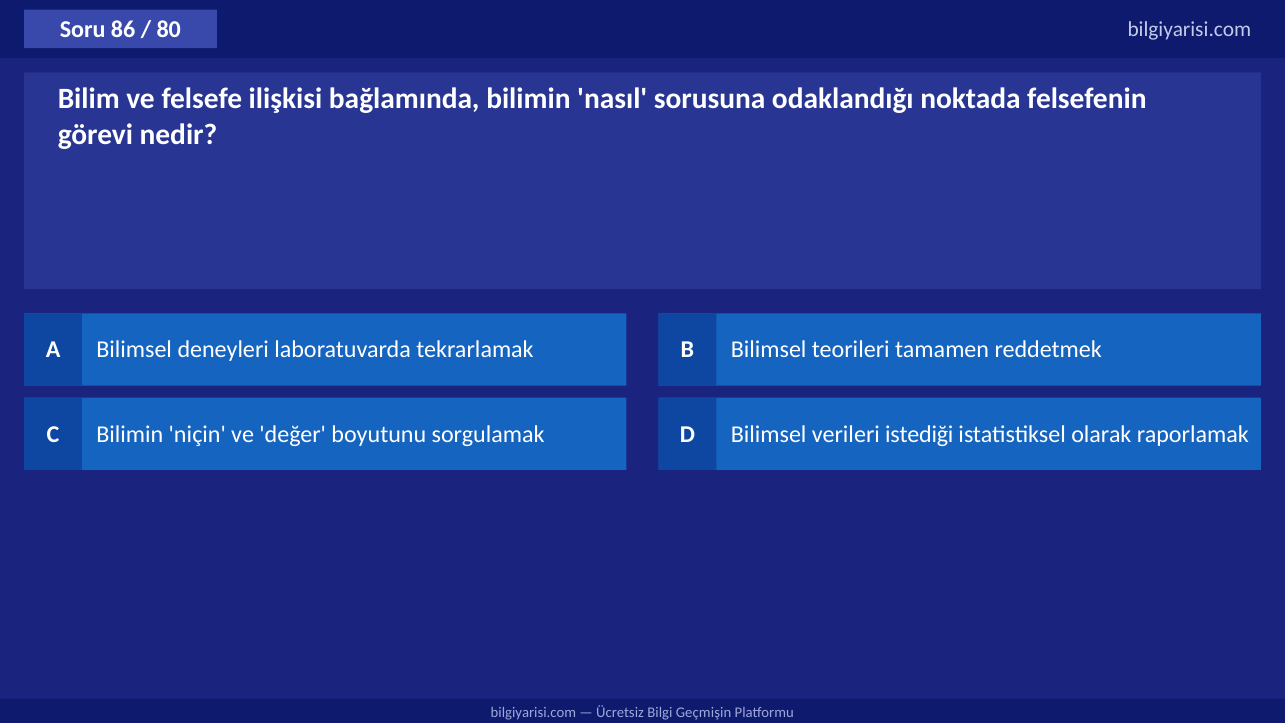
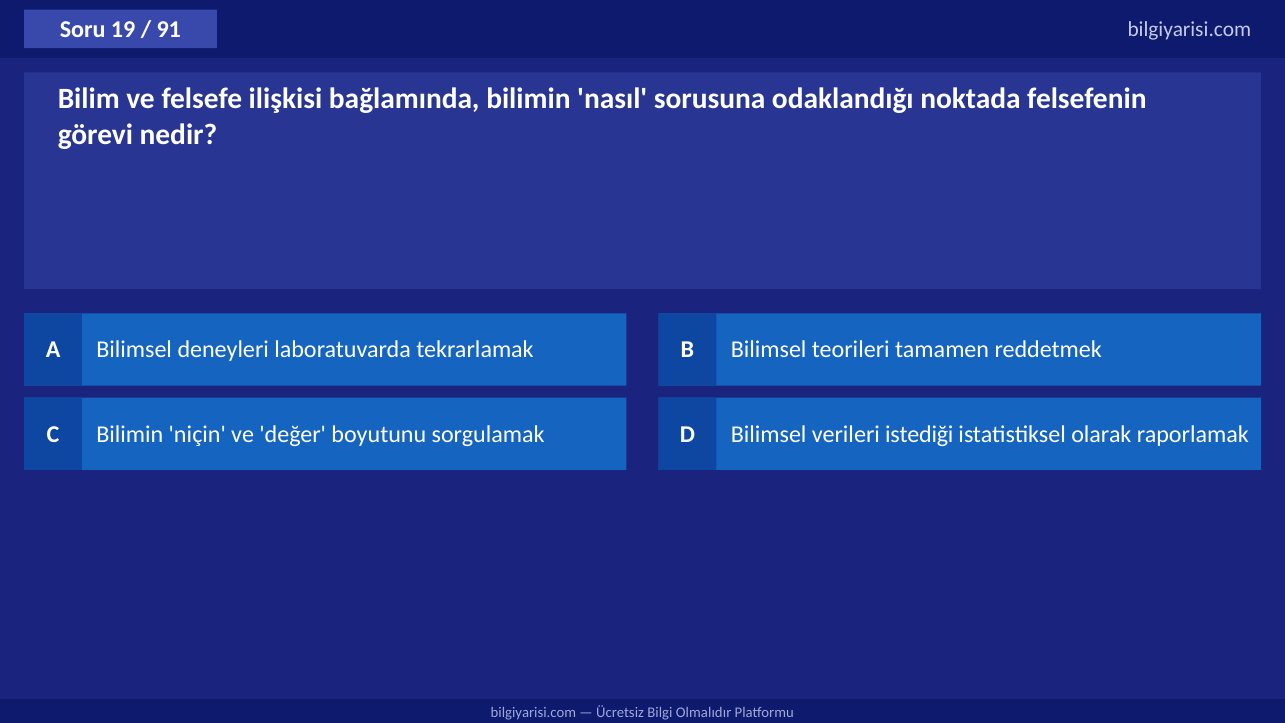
86: 86 -> 19
80: 80 -> 91
Geçmişin: Geçmişin -> Olmalıdır
